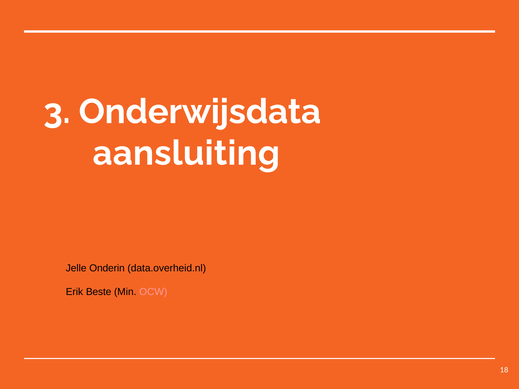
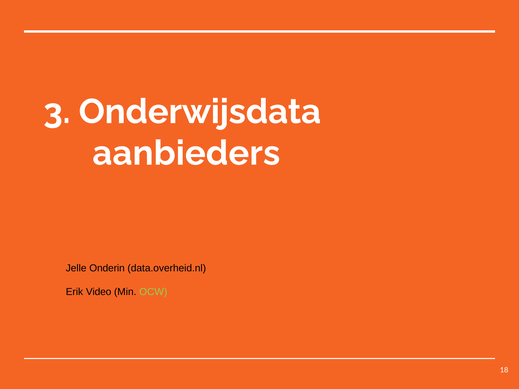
aansluiting: aansluiting -> aanbieders
Beste: Beste -> Video
OCW colour: pink -> light green
